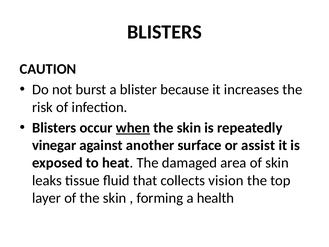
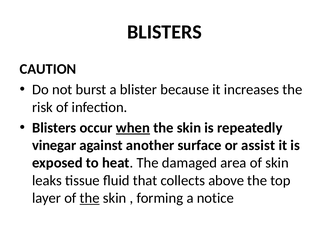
vision: vision -> above
the at (90, 198) underline: none -> present
health: health -> notice
